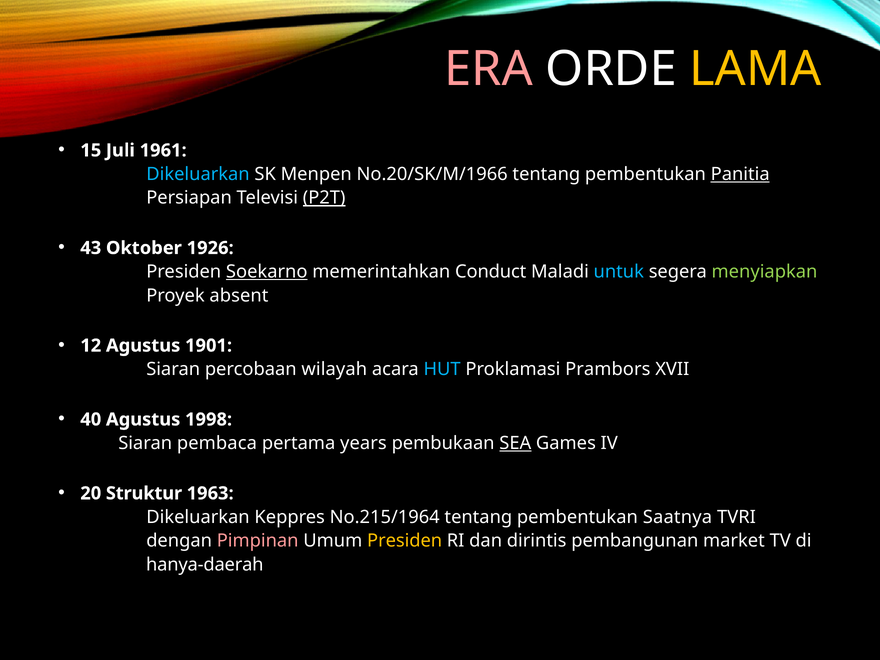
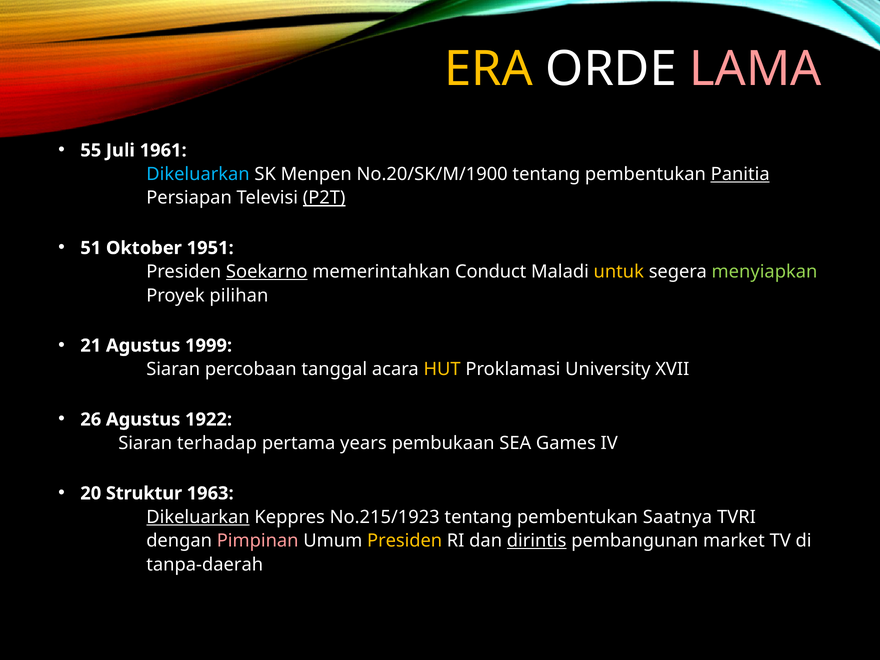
ERA colour: pink -> yellow
LAMA colour: yellow -> pink
15: 15 -> 55
No.20/SK/M/1966: No.20/SK/M/1966 -> No.20/SK/M/1900
43: 43 -> 51
1926: 1926 -> 1951
untuk colour: light blue -> yellow
absent: absent -> pilihan
12: 12 -> 21
1901: 1901 -> 1999
wilayah: wilayah -> tanggal
HUT colour: light blue -> yellow
Prambors: Prambors -> University
40: 40 -> 26
1998: 1998 -> 1922
pembaca: pembaca -> terhadap
SEA underline: present -> none
Dikeluarkan at (198, 517) underline: none -> present
No.215/1964: No.215/1964 -> No.215/1923
dirintis underline: none -> present
hanya-daerah: hanya-daerah -> tanpa-daerah
